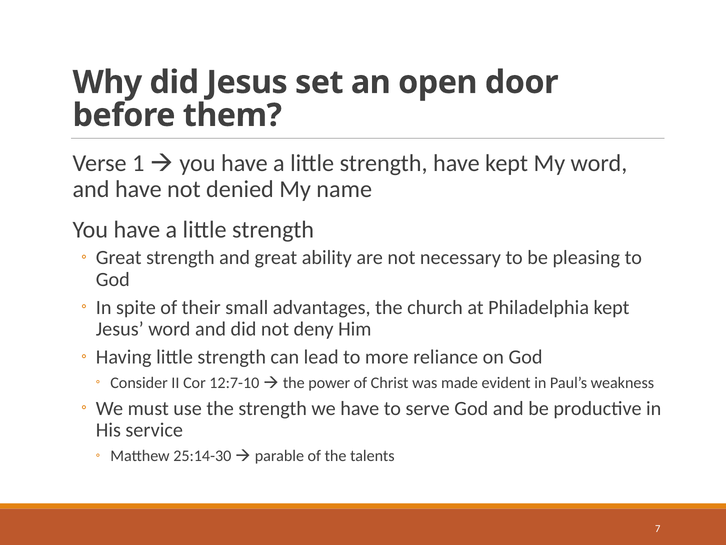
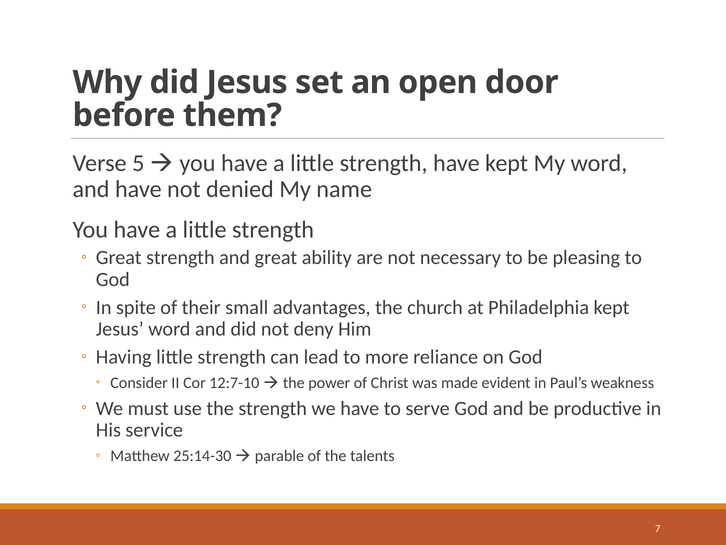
1: 1 -> 5
